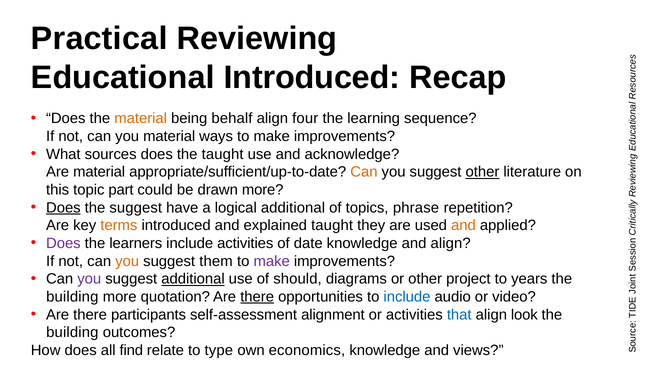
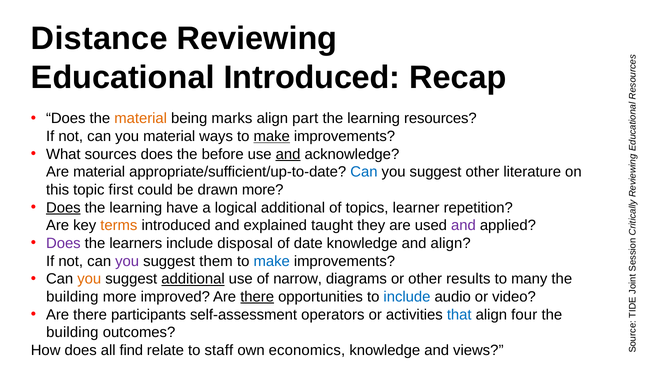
Practical: Practical -> Distance
behalf: behalf -> marks
four: four -> part
sequence: sequence -> resources
make at (272, 136) underline: none -> present
the taught: taught -> before
and at (288, 154) underline: none -> present
Can at (364, 172) colour: orange -> blue
other at (483, 172) underline: present -> none
part: part -> first
suggest at (136, 208): suggest -> learning
phrase: phrase -> learner
and at (463, 226) colour: orange -> purple
include activities: activities -> disposal
you at (127, 261) colour: orange -> purple
make at (272, 261) colour: purple -> blue
you at (89, 279) colour: purple -> orange
should: should -> narrow
project: project -> results
years: years -> many
quotation: quotation -> improved
alignment: alignment -> operators
look: look -> four
type: type -> staff
